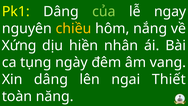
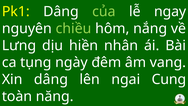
chiều colour: yellow -> light green
Xứng: Xứng -> Lưng
Thiết: Thiết -> Cung
